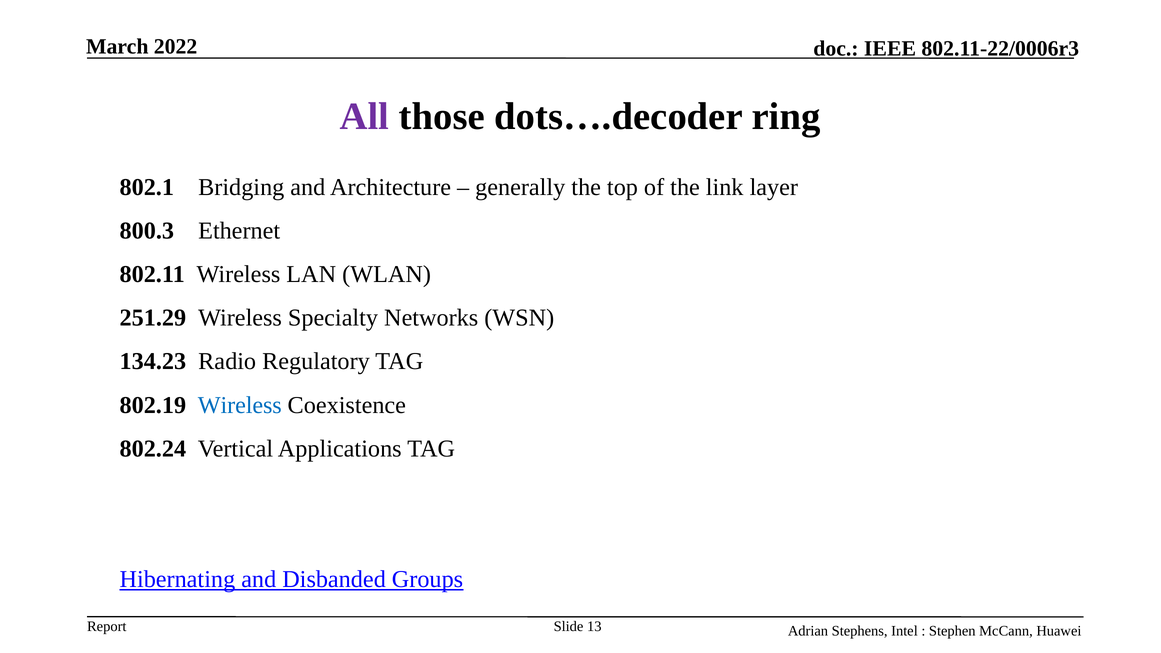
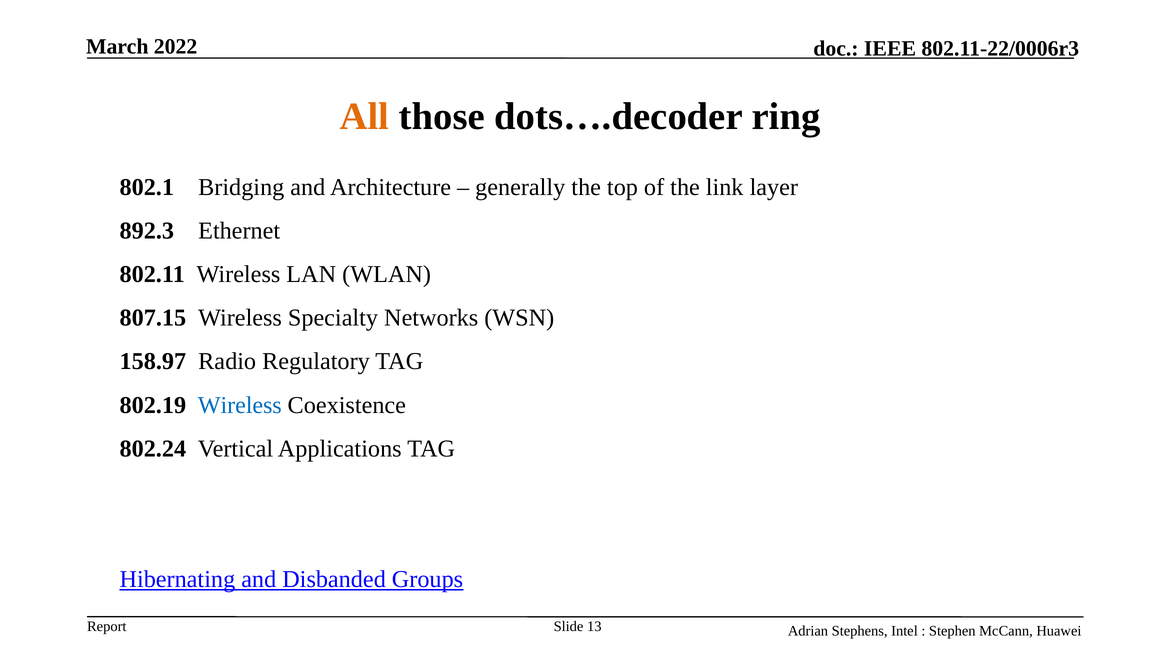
All colour: purple -> orange
800.3: 800.3 -> 892.3
251.29: 251.29 -> 807.15
134.23: 134.23 -> 158.97
